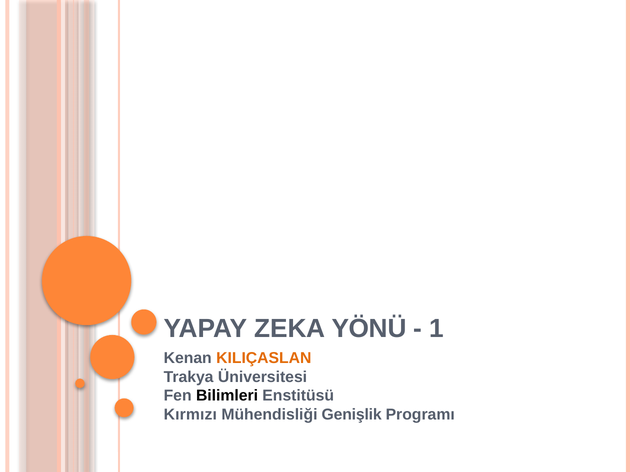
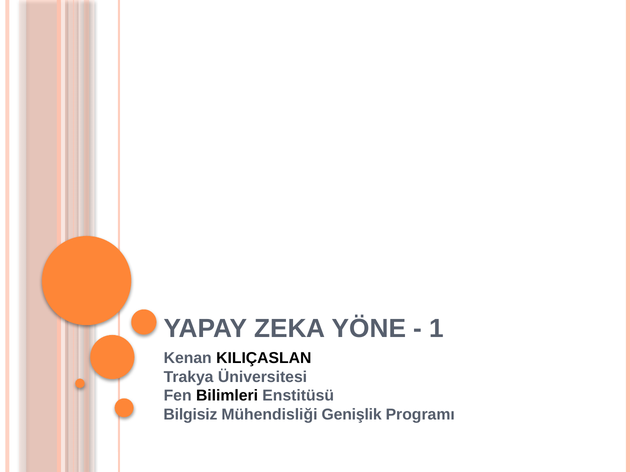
YÖNÜ: YÖNÜ -> YÖNE
KILIÇASLAN colour: orange -> black
Kırmızı: Kırmızı -> Bilgisiz
